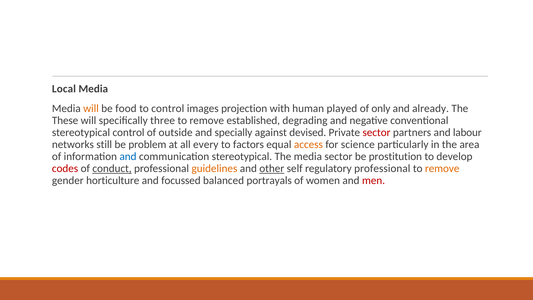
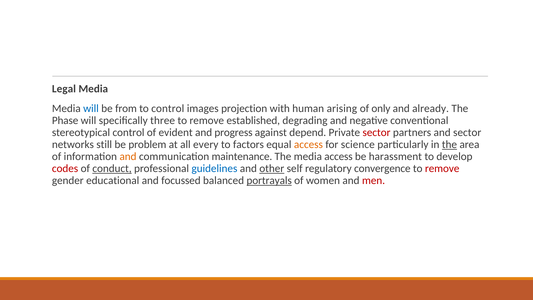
Local: Local -> Legal
will at (91, 108) colour: orange -> blue
food: food -> from
played: played -> arising
These: These -> Phase
outside: outside -> evident
specially: specially -> progress
devised: devised -> depend
and labour: labour -> sector
the at (449, 144) underline: none -> present
and at (128, 156) colour: blue -> orange
communication stereotypical: stereotypical -> maintenance
media sector: sector -> access
prostitution: prostitution -> harassment
guidelines colour: orange -> blue
regulatory professional: professional -> convergence
remove at (442, 168) colour: orange -> red
horticulture: horticulture -> educational
portrayals underline: none -> present
